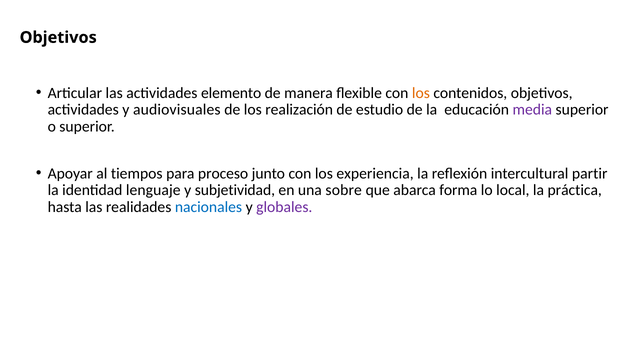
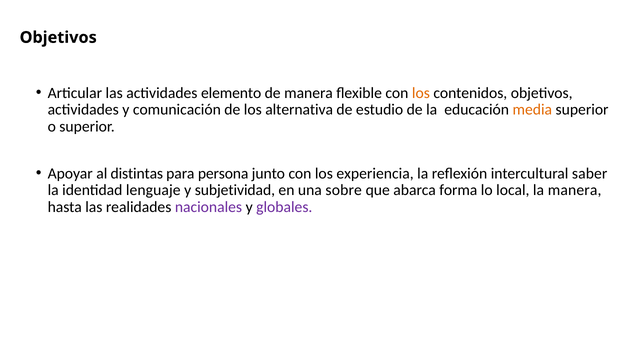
audiovisuales: audiovisuales -> comunicación
realización: realización -> alternativa
media colour: purple -> orange
tiempos: tiempos -> distintas
proceso: proceso -> persona
partir: partir -> saber
la práctica: práctica -> manera
nacionales colour: blue -> purple
